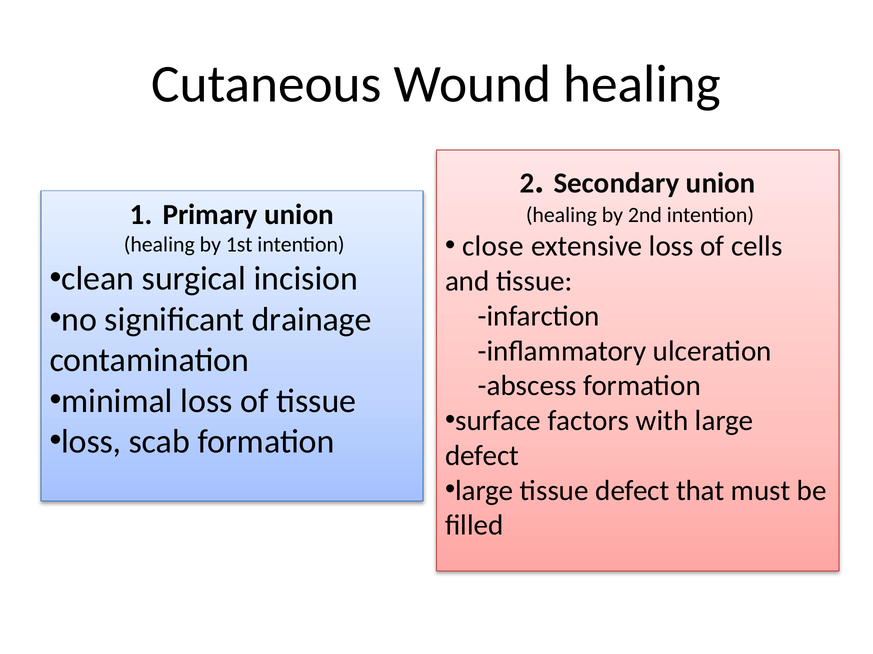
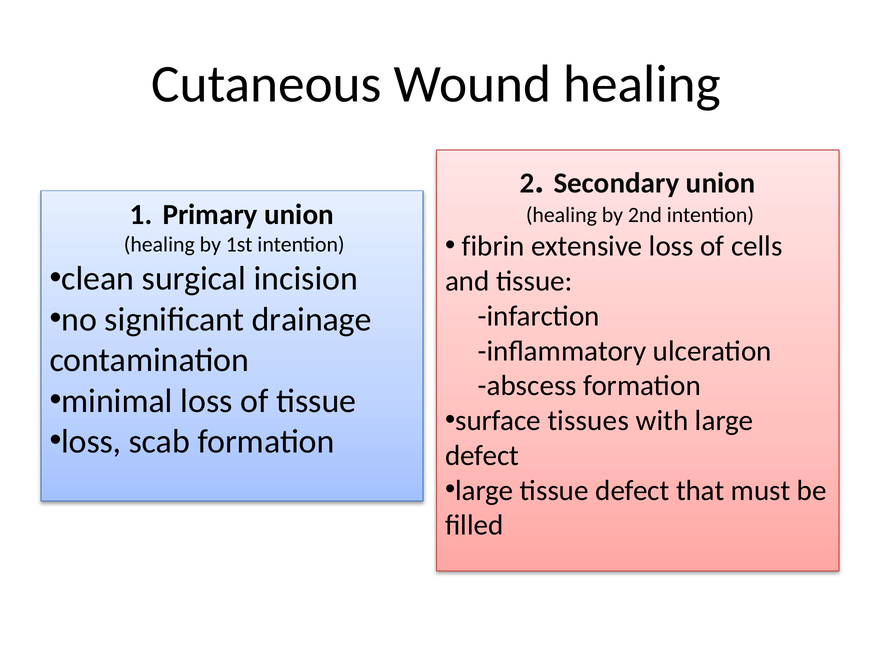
close: close -> fibrin
factors: factors -> tissues
